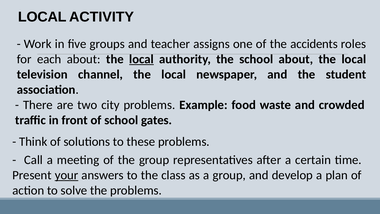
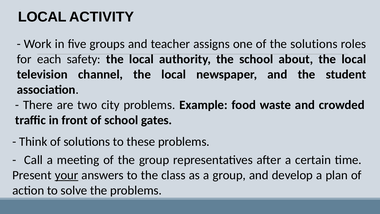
the accidents: accidents -> solutions
each about: about -> safety
local at (141, 59) underline: present -> none
